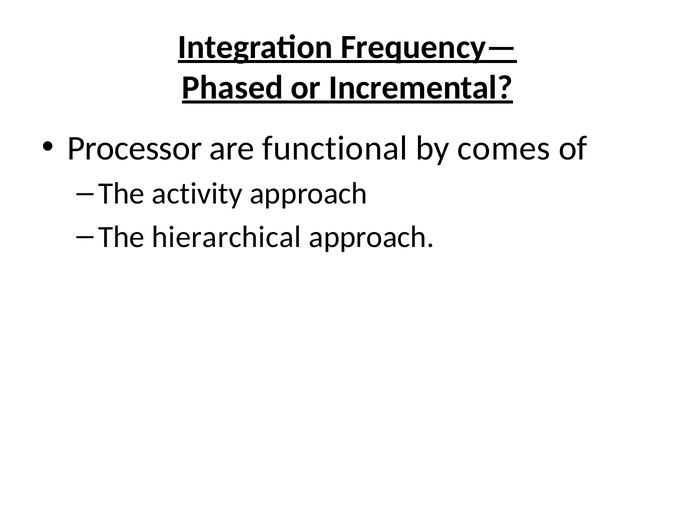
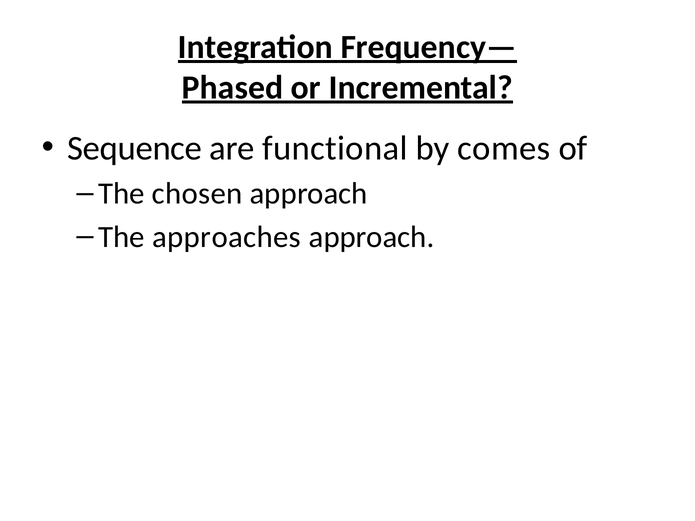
Processor: Processor -> Sequence
activity: activity -> chosen
hierarchical: hierarchical -> approaches
